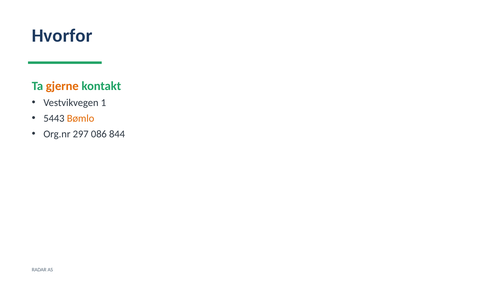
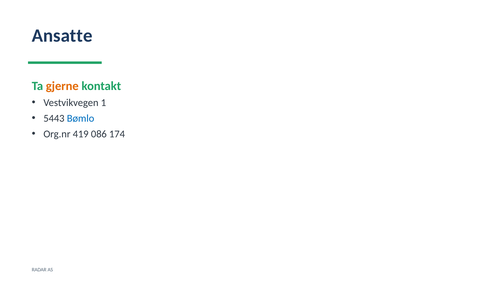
Hvorfor: Hvorfor -> Ansatte
Bømlo colour: orange -> blue
297: 297 -> 419
844: 844 -> 174
